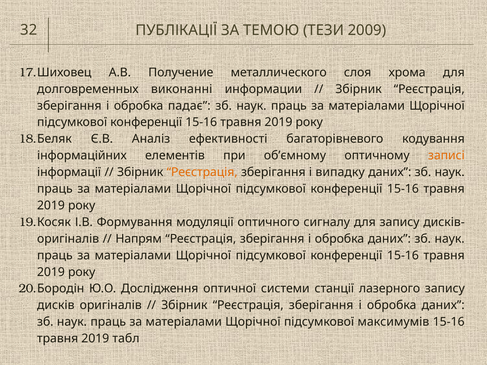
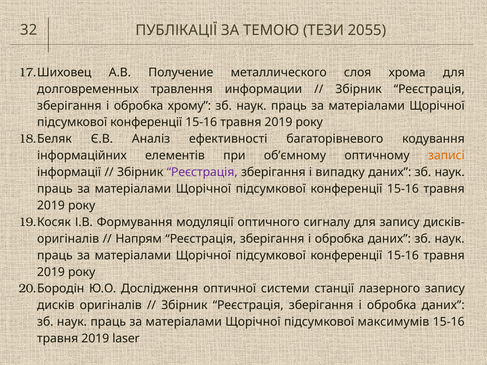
2009: 2009 -> 2055
виконанні: виконанні -> травлення
падає: падає -> хрому
Реєстрація at (202, 172) colour: orange -> purple
табл: табл -> laser
